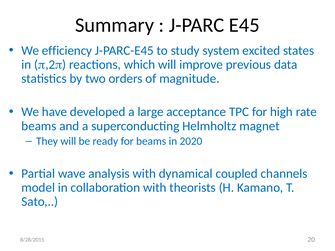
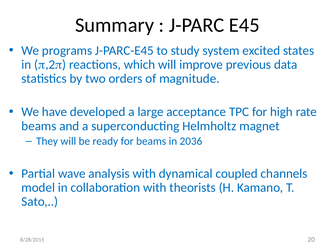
efficiency: efficiency -> programs
2020: 2020 -> 2036
